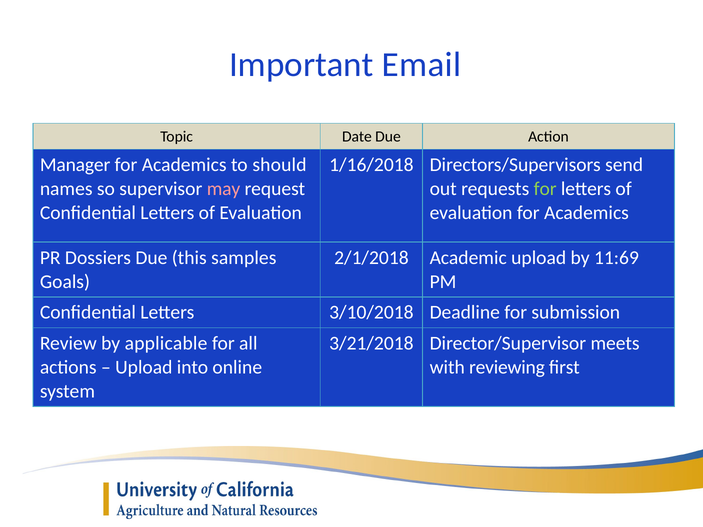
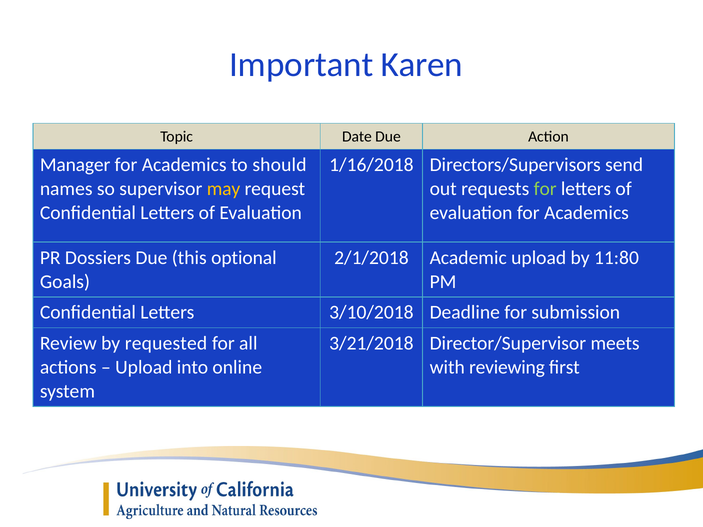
Email: Email -> Karen
may colour: pink -> yellow
samples: samples -> optional
11:69: 11:69 -> 11:80
applicable: applicable -> requested
